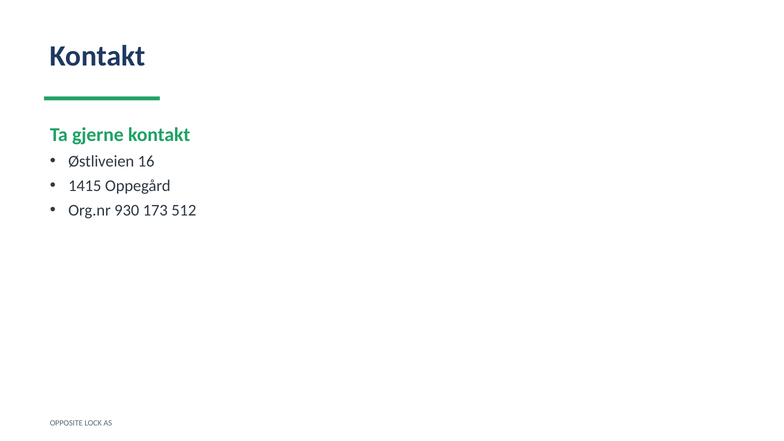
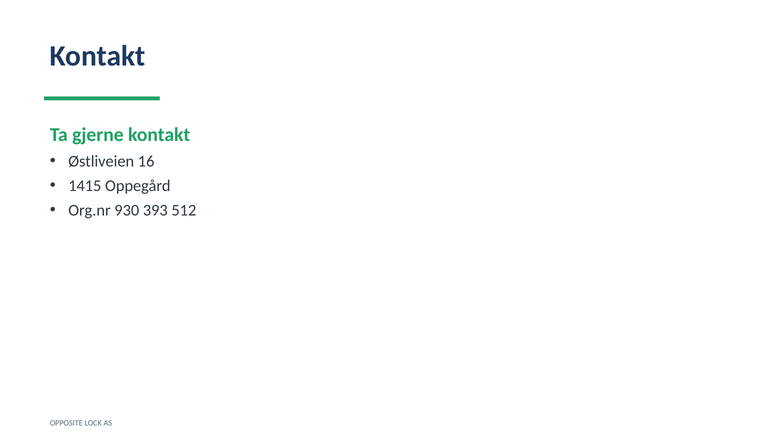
173: 173 -> 393
